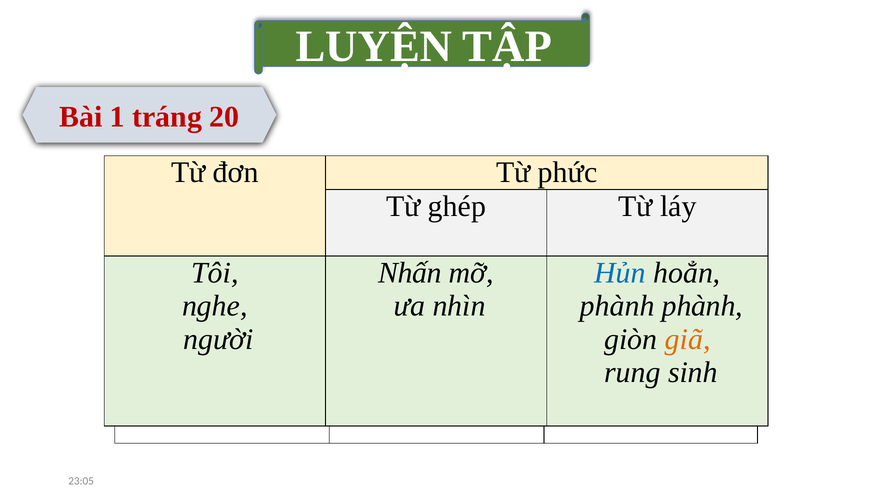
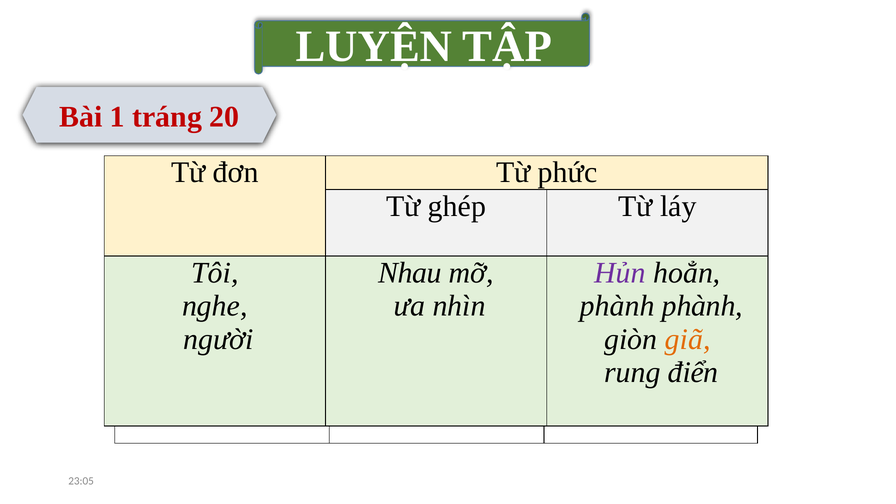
Nhấn: Nhấn -> Nhau
Hủn colour: blue -> purple
sinh: sinh -> điển
